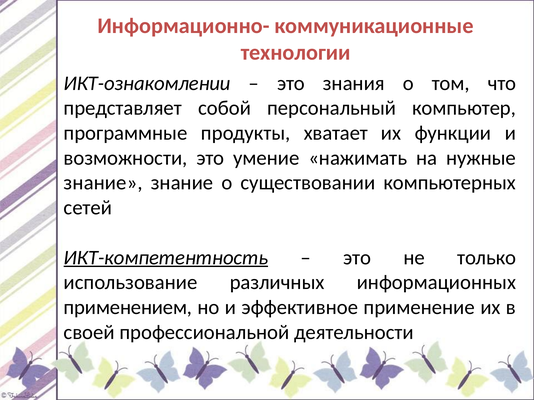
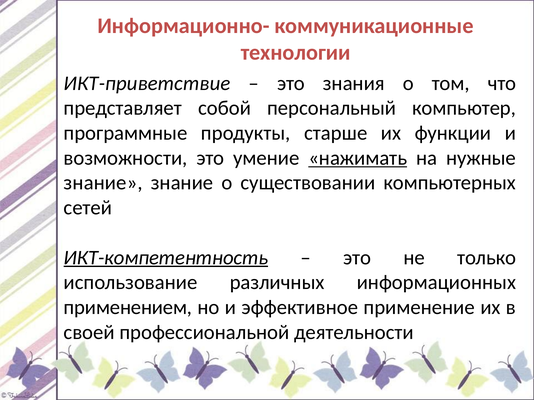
ИКТ-ознакомлении: ИКТ-ознакомлении -> ИКТ-приветствие
хватает: хватает -> старше
нажимать underline: none -> present
